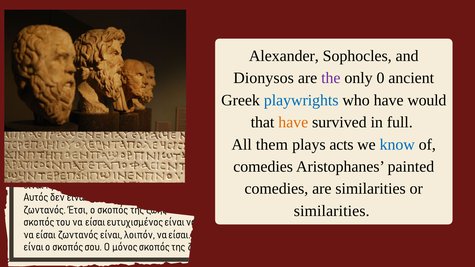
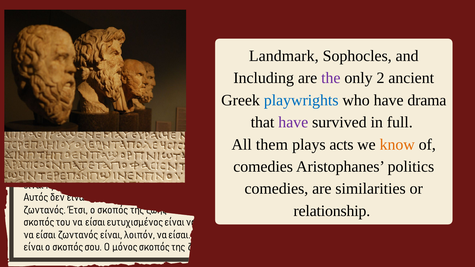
Alexander: Alexander -> Landmark
Dionysos: Dionysos -> Including
0: 0 -> 2
would: would -> drama
have at (293, 122) colour: orange -> purple
know colour: blue -> orange
painted: painted -> politics
similarities at (332, 211): similarities -> relationship
